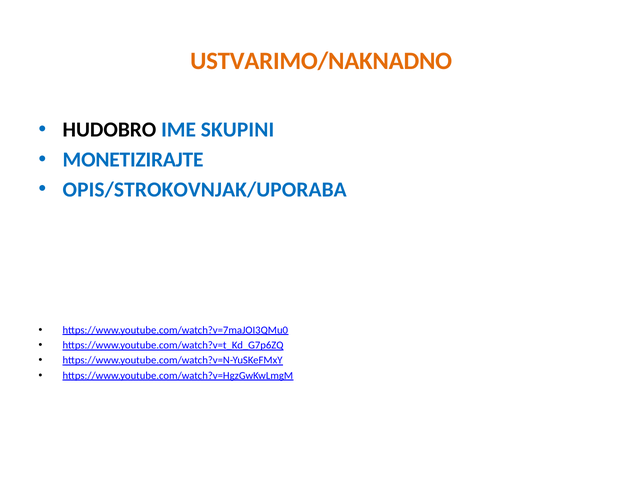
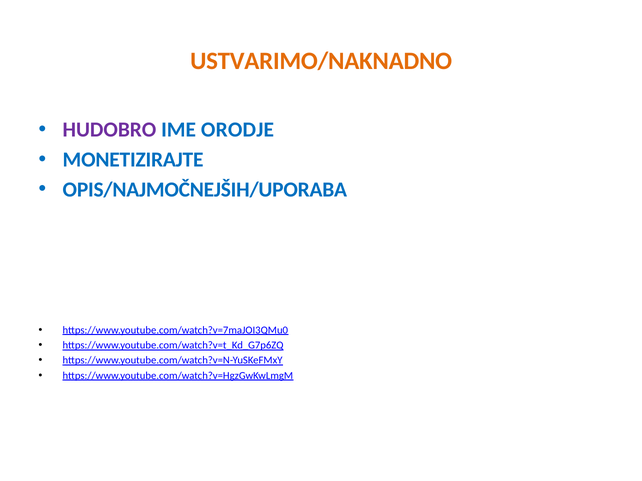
HUDOBRO colour: black -> purple
SKUPINI: SKUPINI -> ORODJE
OPIS/STROKOVNJAK/UPORABA: OPIS/STROKOVNJAK/UPORABA -> OPIS/NAJMOČNEJŠIH/UPORABA
